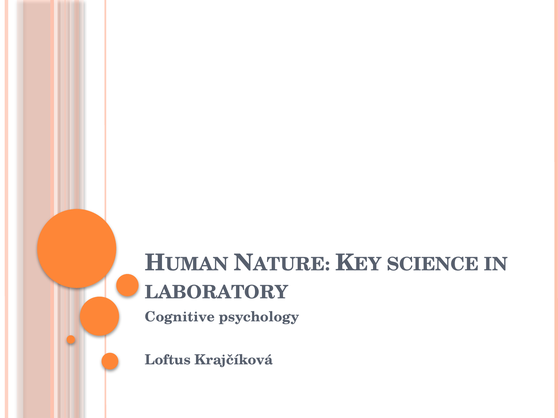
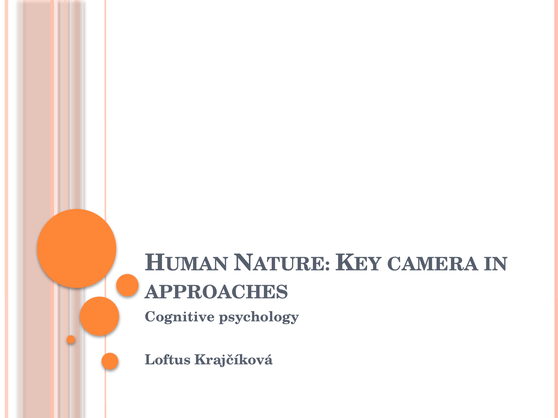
SCIENCE: SCIENCE -> CAMERA
LABORATORY: LABORATORY -> APPROACHES
